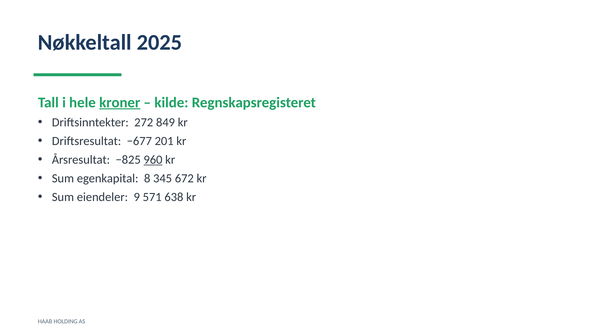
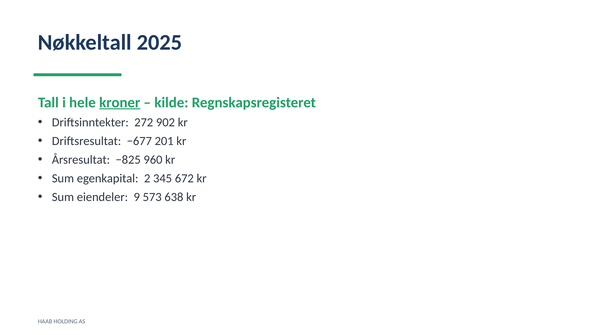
849: 849 -> 902
960 underline: present -> none
8: 8 -> 2
571: 571 -> 573
